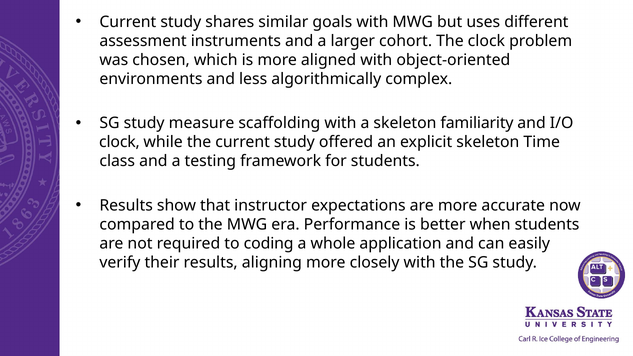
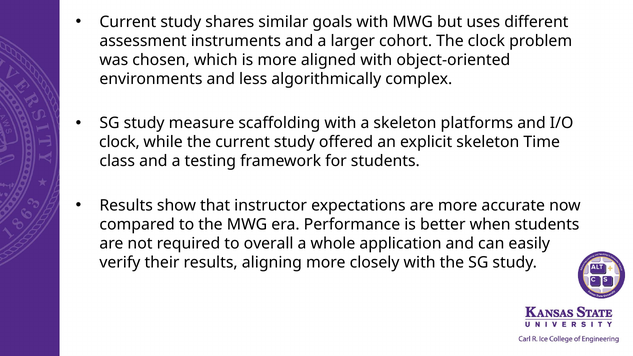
familiarity: familiarity -> platforms
coding: coding -> overall
